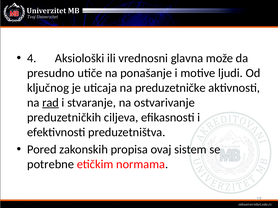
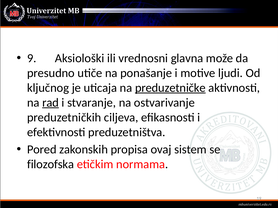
4: 4 -> 9
preduzetničke underline: none -> present
potrebne: potrebne -> filozofska
